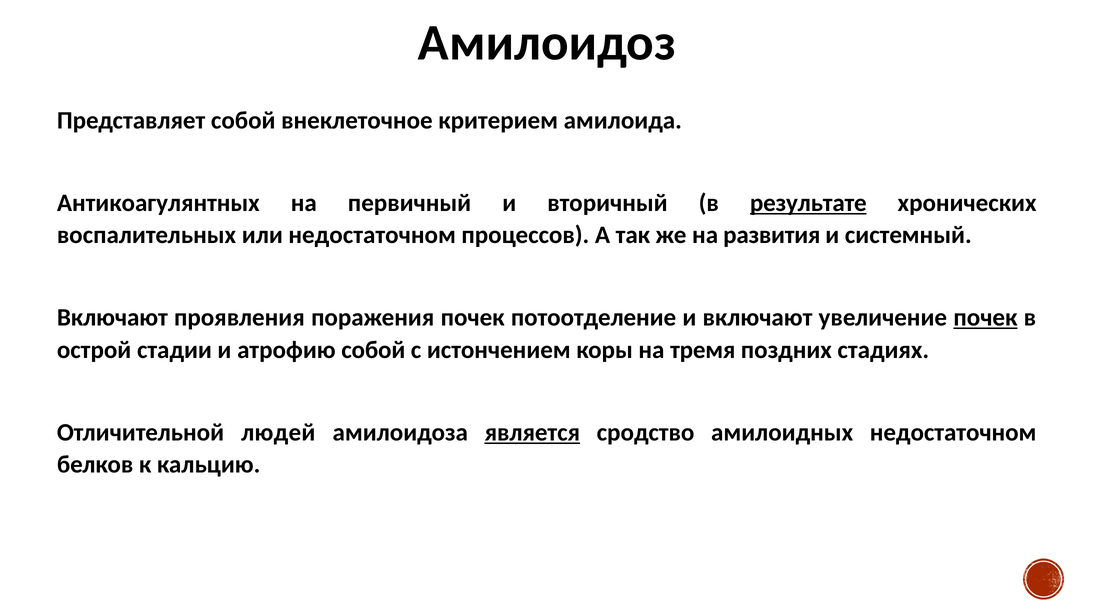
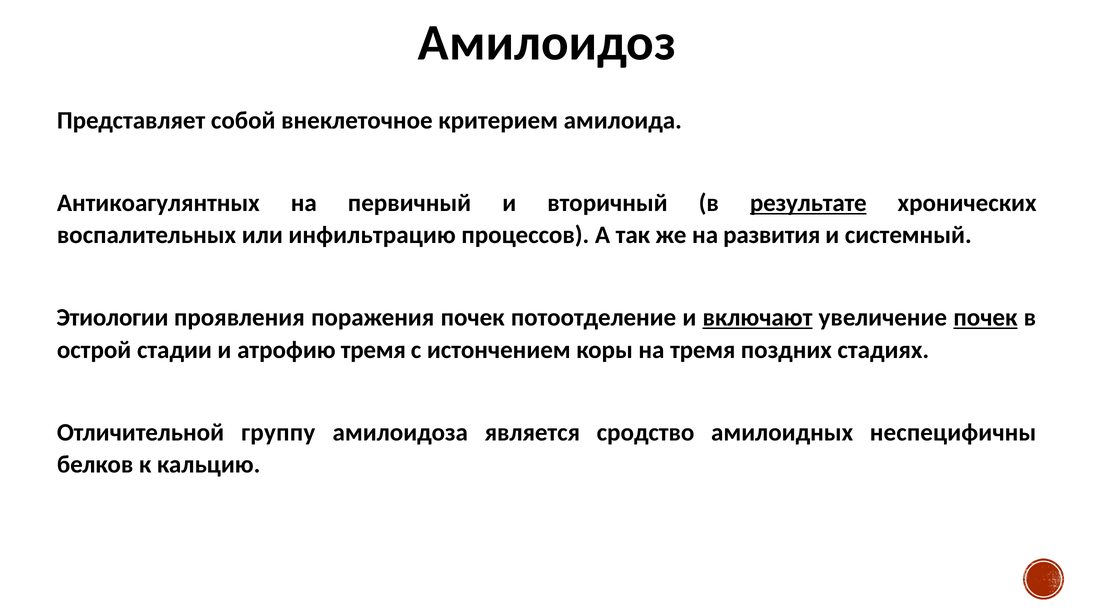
или недостаточном: недостаточном -> инфильтрацию
Включают at (112, 318): Включают -> Этиологии
включают at (757, 318) underline: none -> present
атрофию собой: собой -> тремя
людей: людей -> группу
является underline: present -> none
амилоидных недостаточном: недостаточном -> неспецифичны
